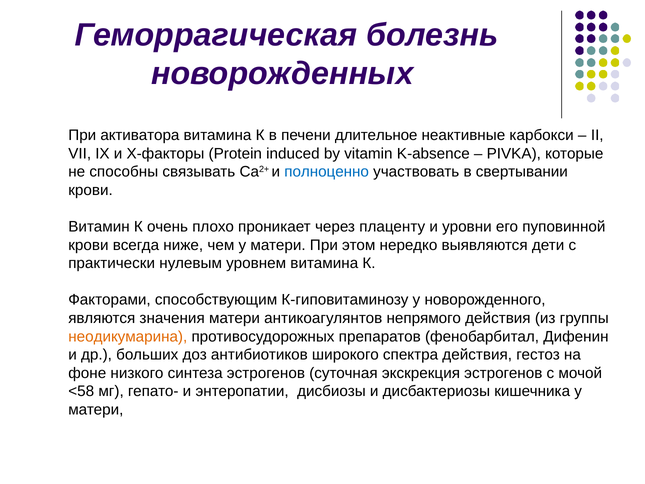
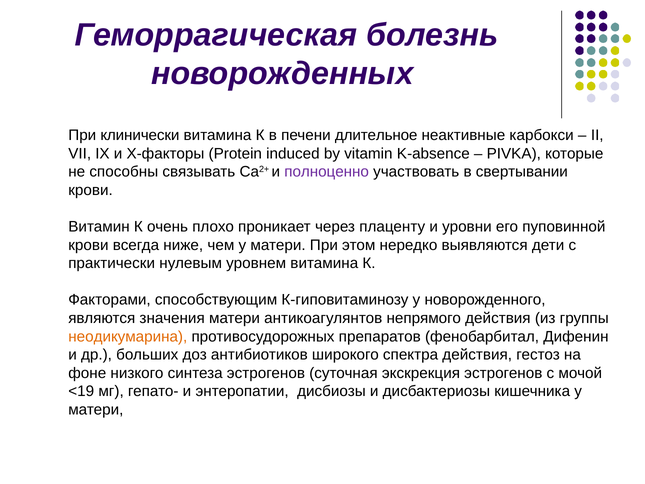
активатора: активатора -> клинически
полноценно colour: blue -> purple
<58: <58 -> <19
